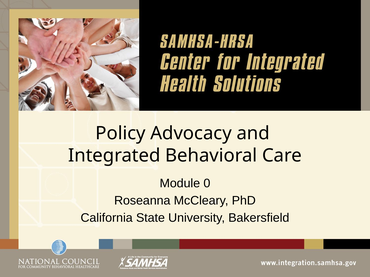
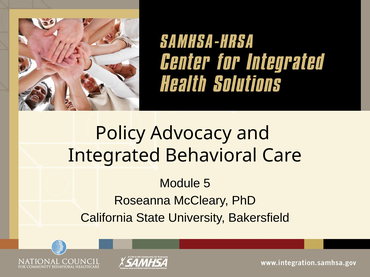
0: 0 -> 5
